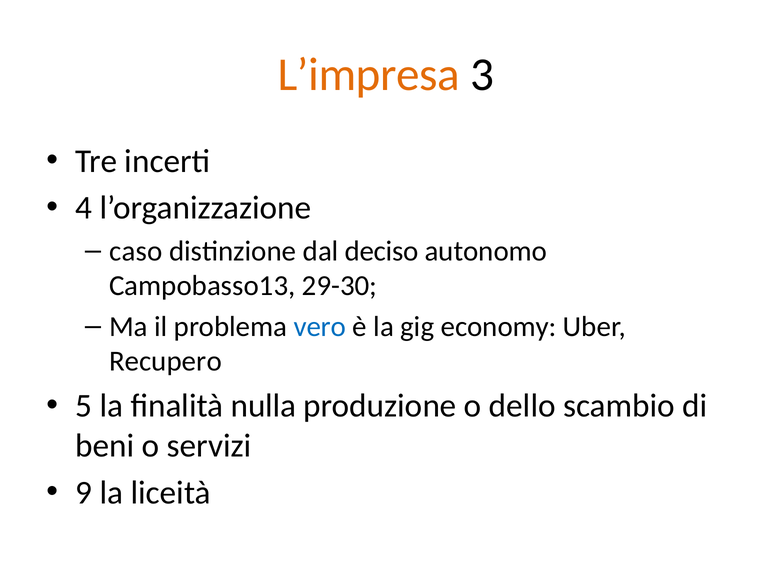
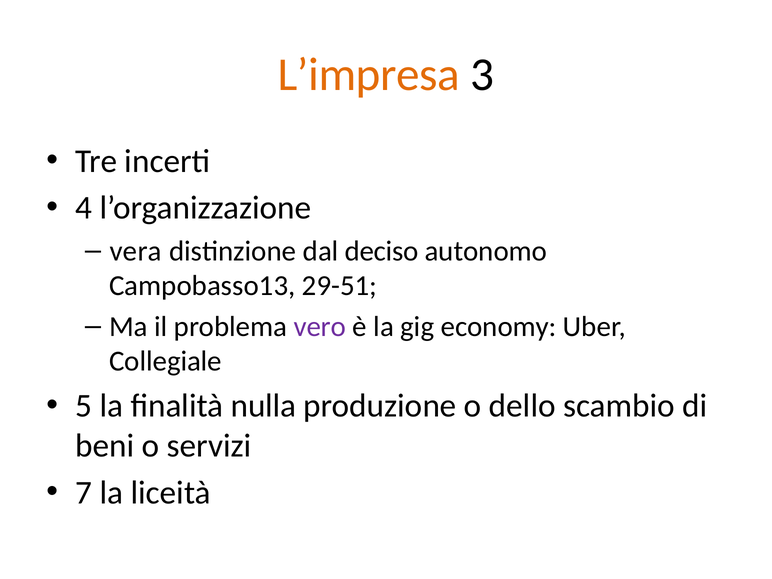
caso: caso -> vera
29-30: 29-30 -> 29-51
vero colour: blue -> purple
Recupero: Recupero -> Collegiale
9: 9 -> 7
